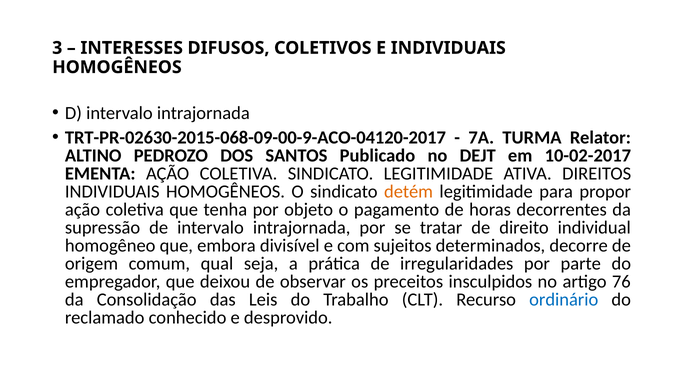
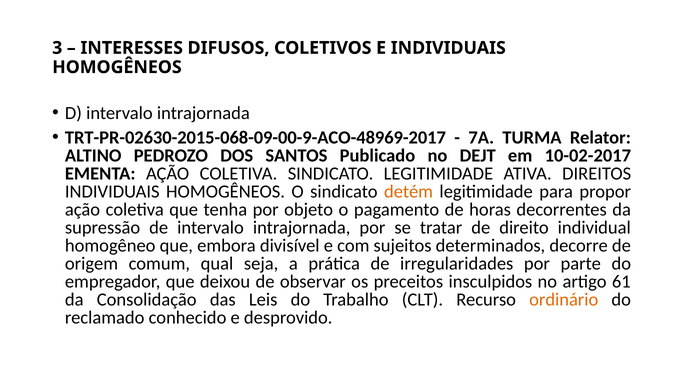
TRT-PR-02630-2015-068-09-00-9-ACO-04120-2017: TRT-PR-02630-2015-068-09-00-9-ACO-04120-2017 -> TRT-PR-02630-2015-068-09-00-9-ACO-48969-2017
76: 76 -> 61
ordinário colour: blue -> orange
